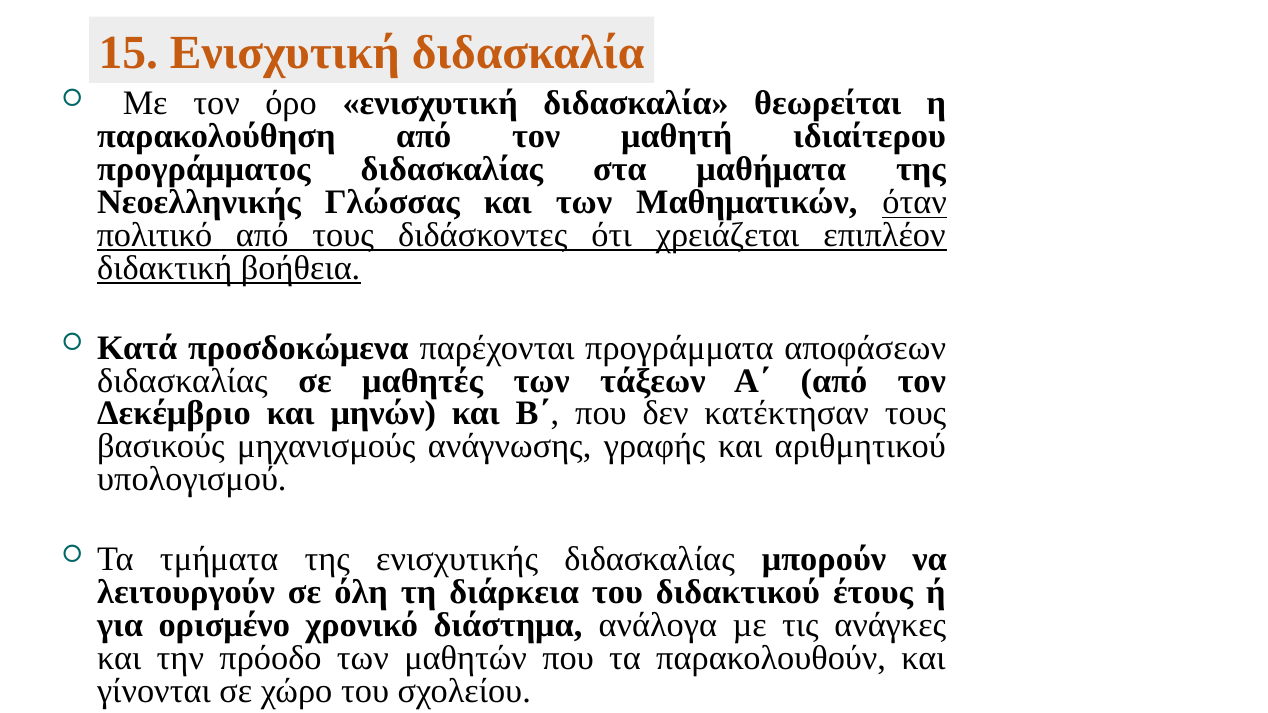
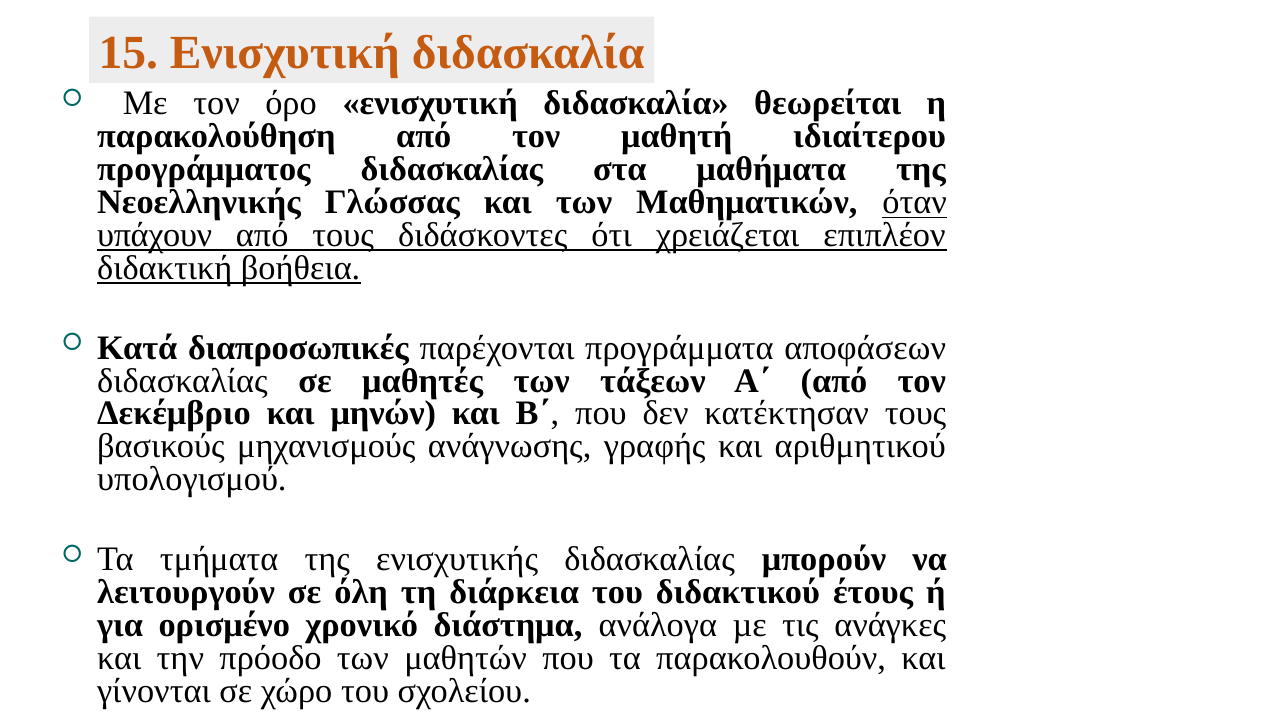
πολιτικό: πολιτικό -> υπάχουν
προσδοκώμενα: προσδοκώμενα -> διαπροσωπικές
